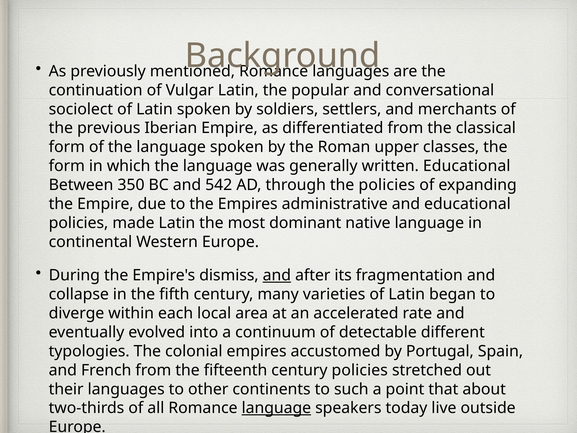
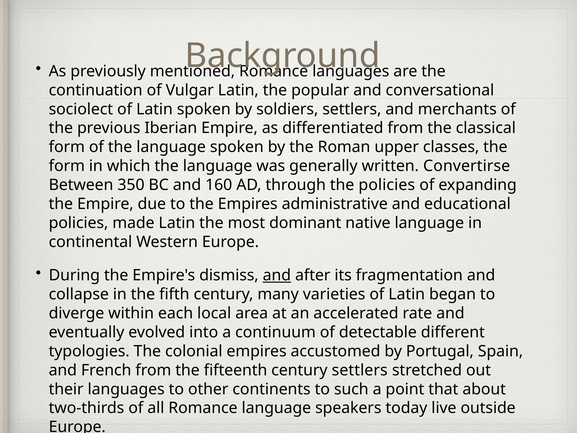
written Educational: Educational -> Convertirse
542: 542 -> 160
century policies: policies -> settlers
language at (276, 408) underline: present -> none
